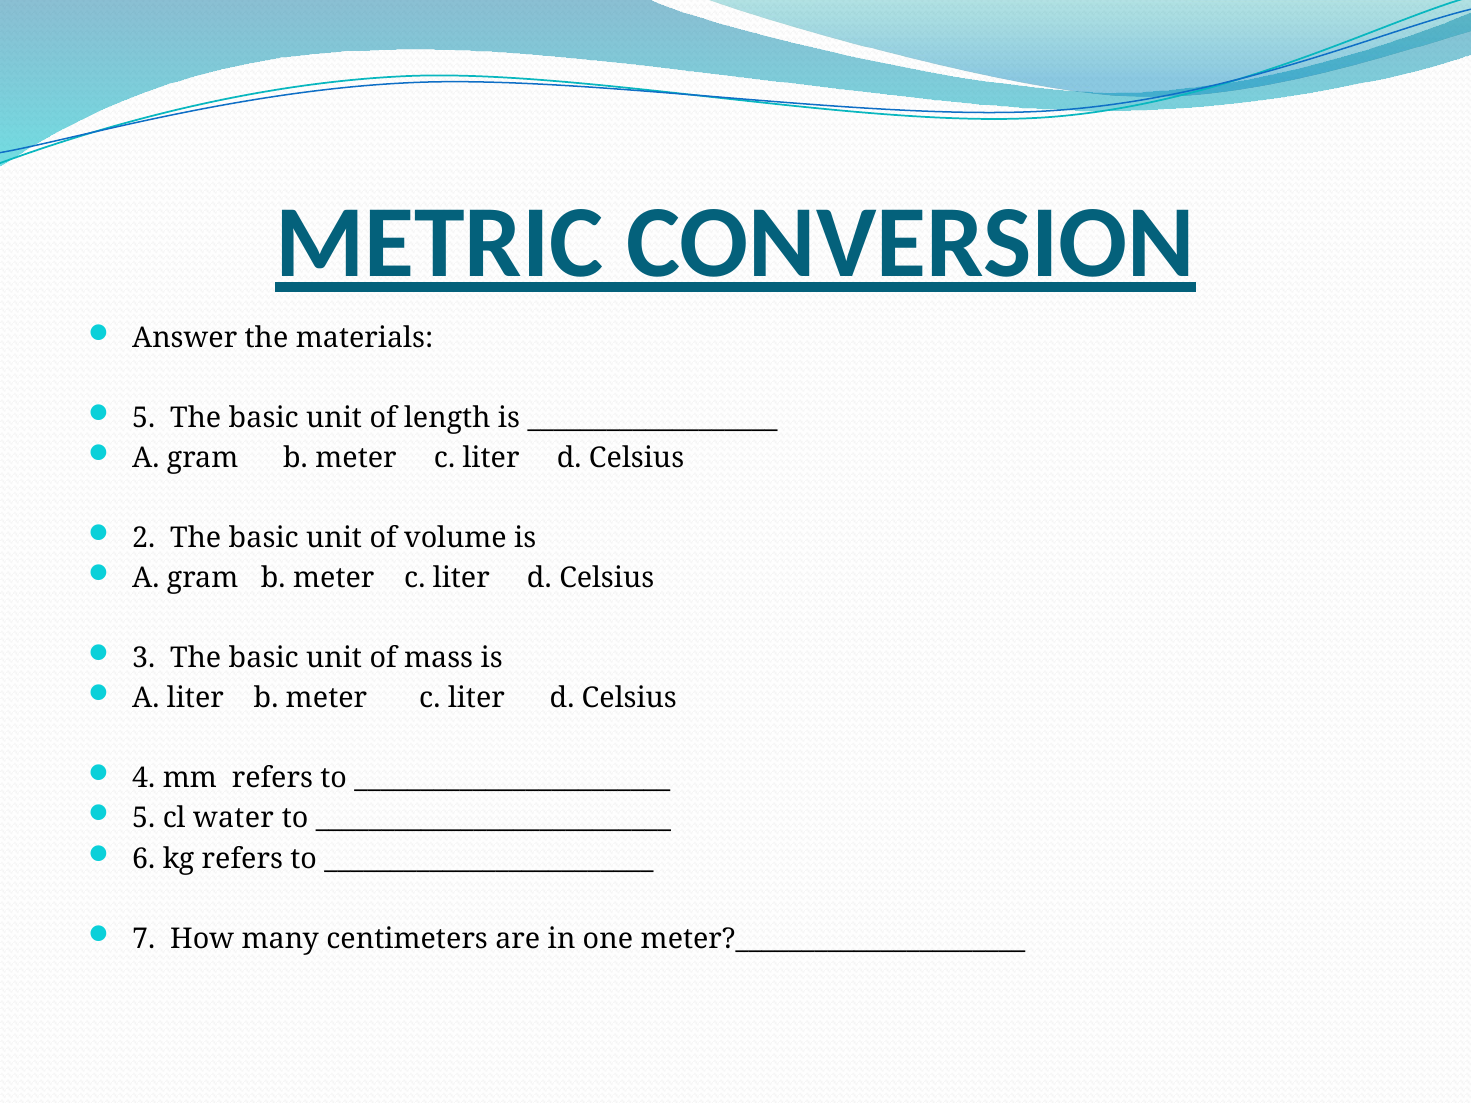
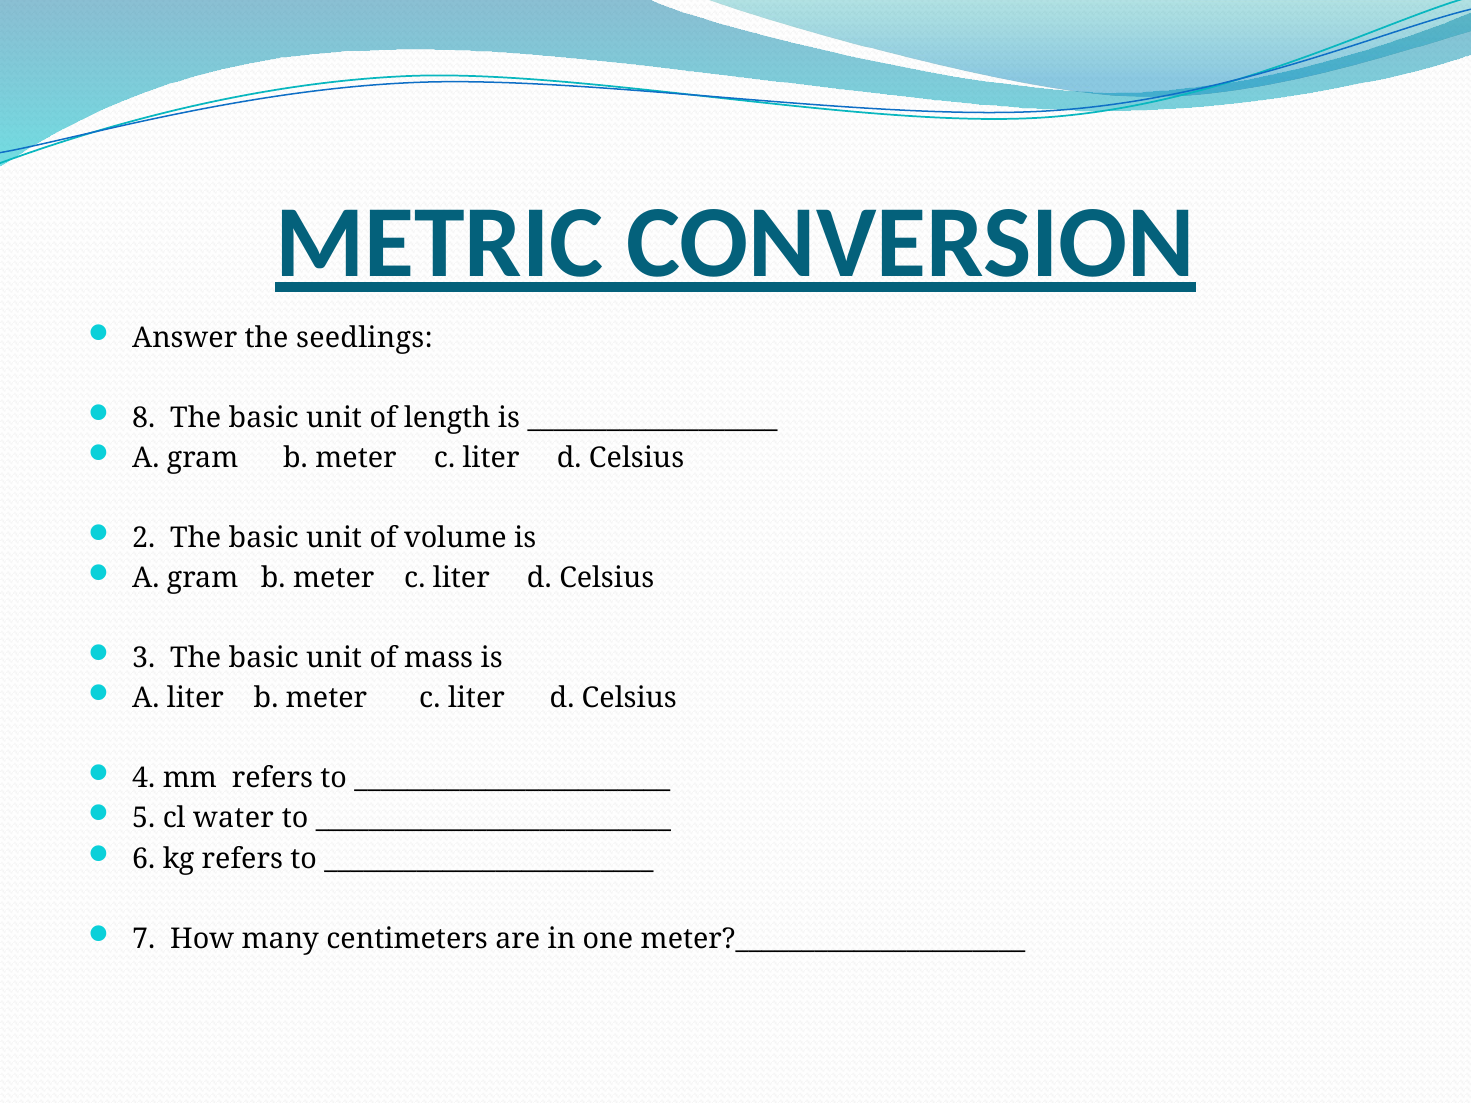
materials: materials -> seedlings
5 at (144, 418): 5 -> 8
